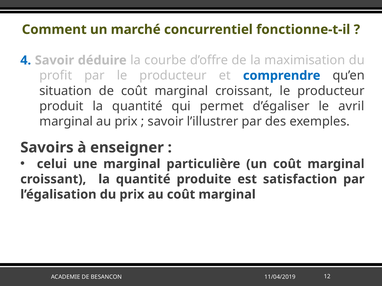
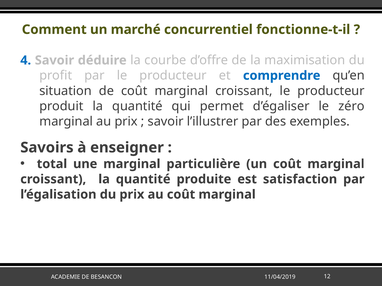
avril: avril -> zéro
celui: celui -> total
